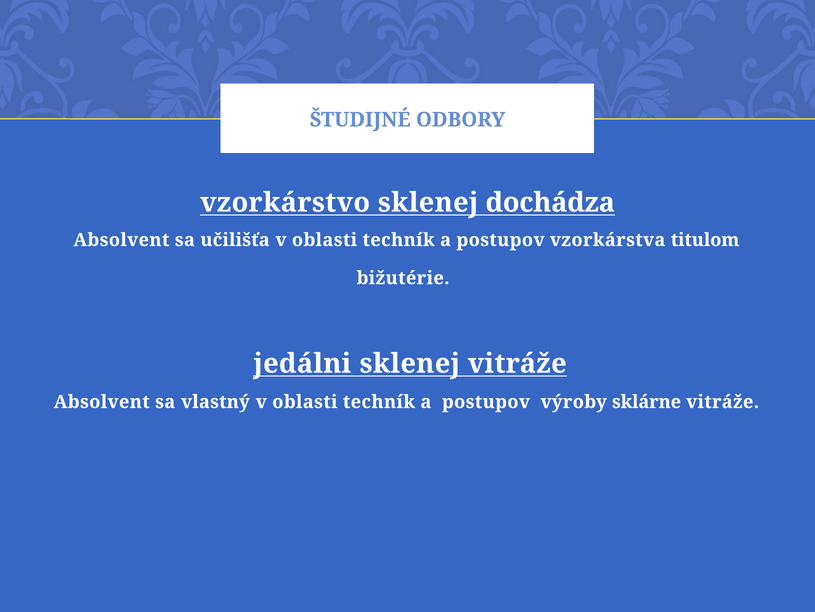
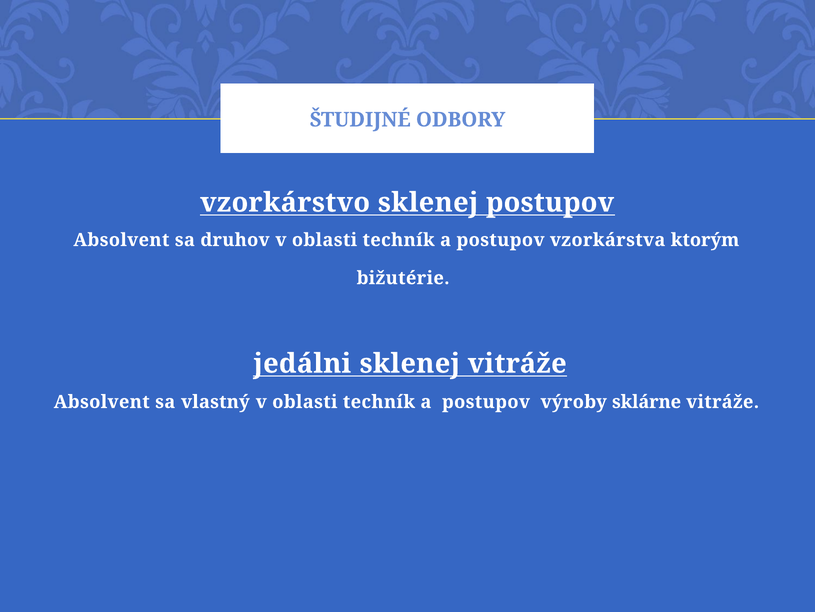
sklenej dochádza: dochádza -> postupov
učilišťa: učilišťa -> druhov
titulom: titulom -> ktorým
